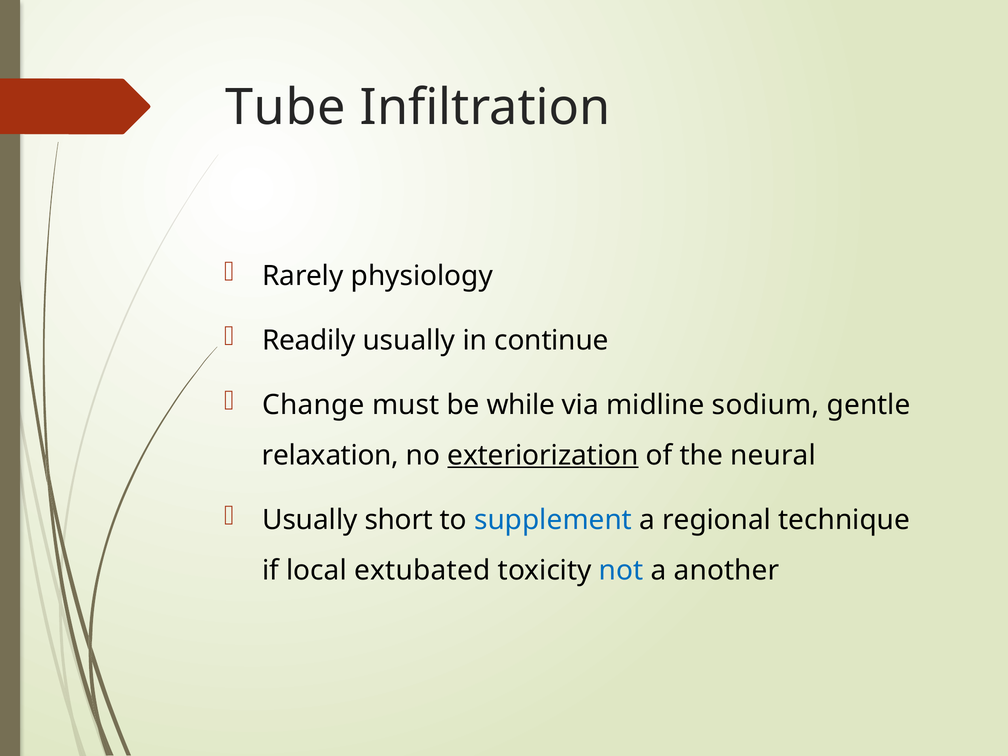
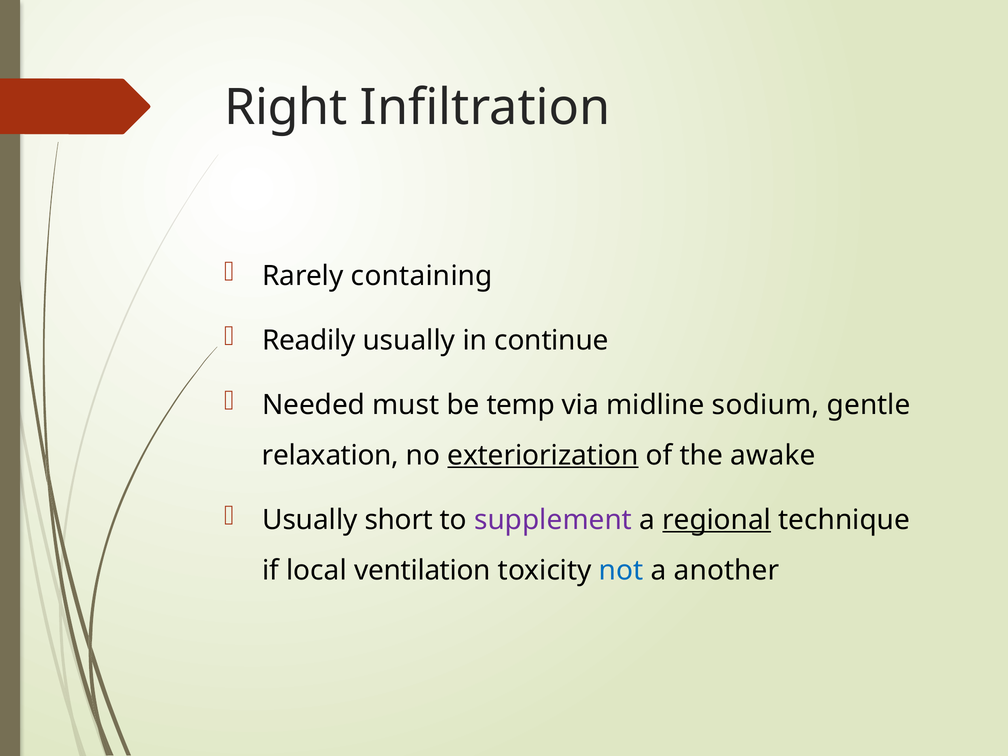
Tube: Tube -> Right
physiology: physiology -> containing
Change: Change -> Needed
while: while -> temp
neural: neural -> awake
supplement colour: blue -> purple
regional underline: none -> present
extubated: extubated -> ventilation
